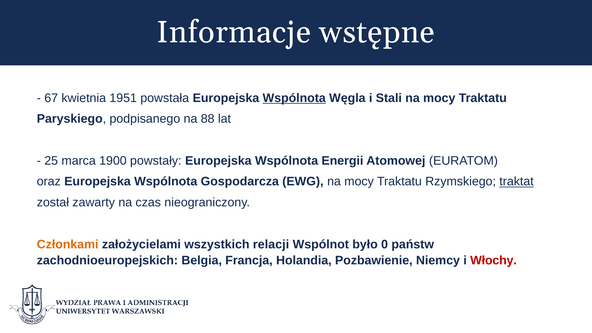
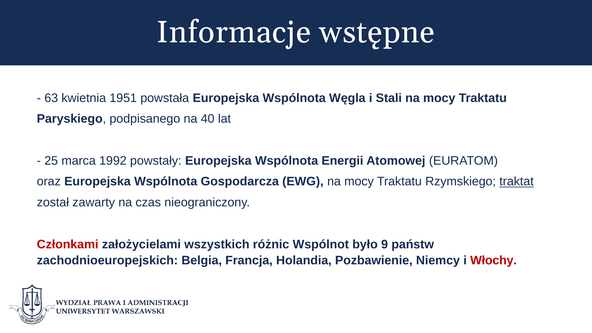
67: 67 -> 63
Wspólnota at (294, 98) underline: present -> none
88: 88 -> 40
1900: 1900 -> 1992
Członkami colour: orange -> red
relacji: relacji -> różnic
0: 0 -> 9
